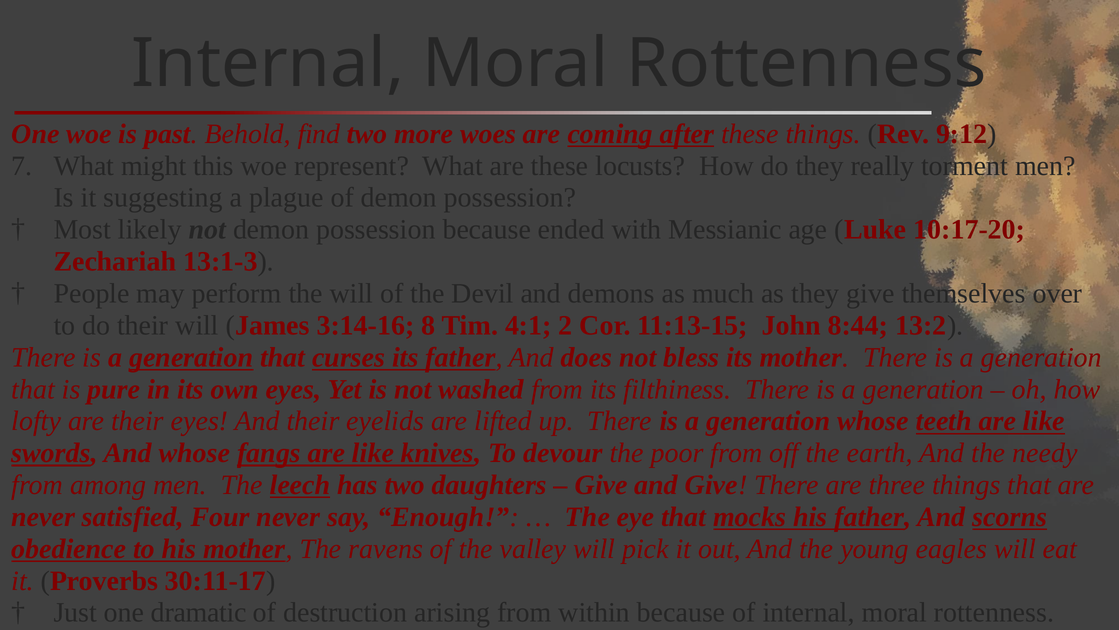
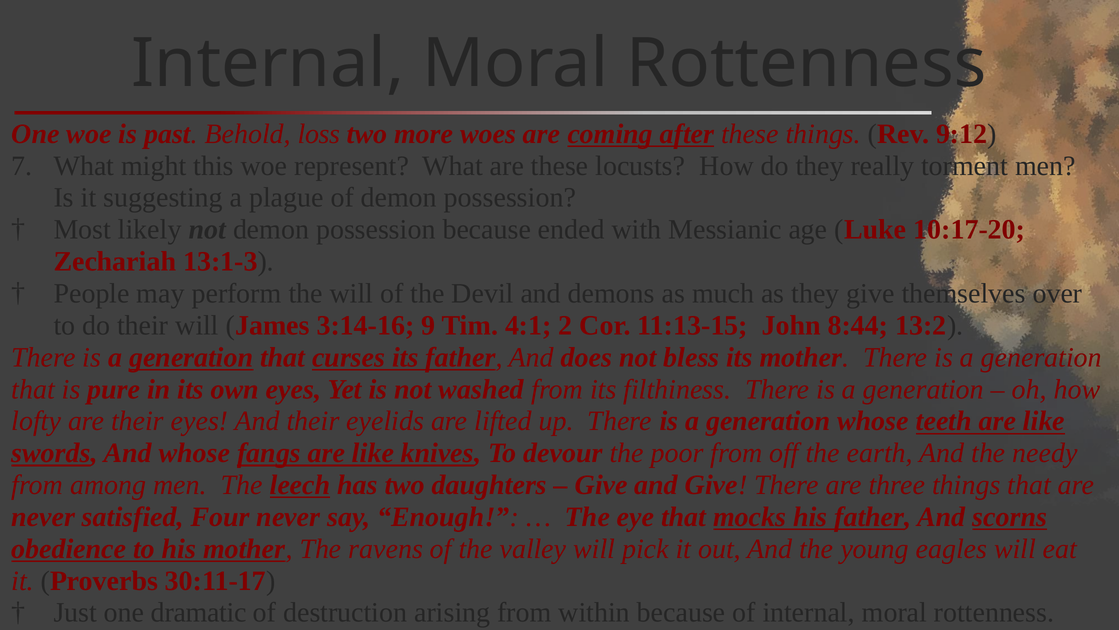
find: find -> loss
8: 8 -> 9
